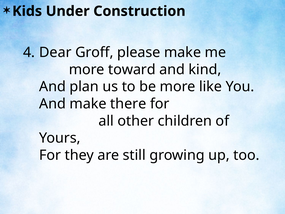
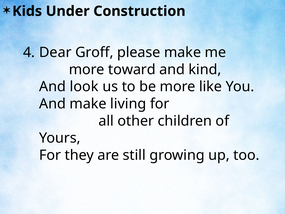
plan: plan -> look
there: there -> living
